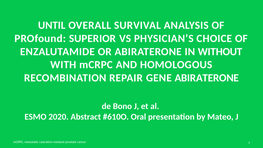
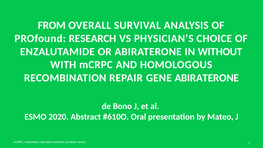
UNTIL: UNTIL -> FROM
SUPERIOR: SUPERIOR -> RESEARCH
